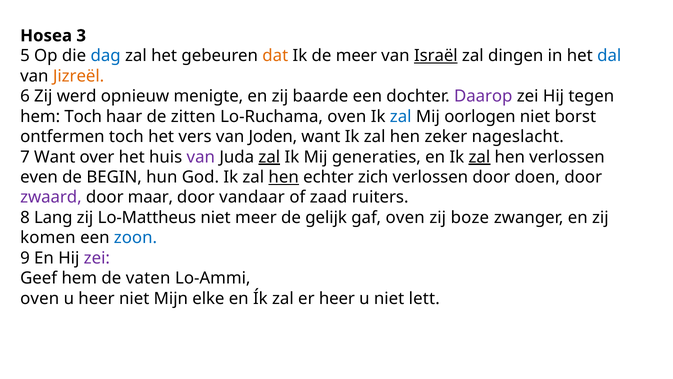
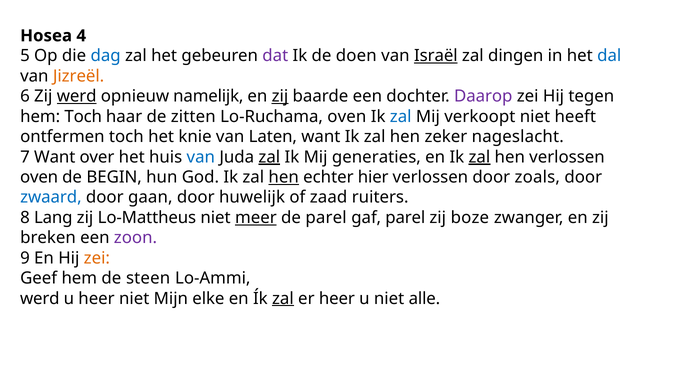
3: 3 -> 4
dat colour: orange -> purple
de meer: meer -> doen
werd at (77, 96) underline: none -> present
menigte: menigte -> namelijk
zij at (280, 96) underline: none -> present
oorlogen: oorlogen -> verkoopt
borst: borst -> heeft
vers: vers -> knie
Joden: Joden -> Laten
van at (201, 157) colour: purple -> blue
even at (39, 177): even -> oven
zich: zich -> hier
doen: doen -> zoals
zwaard colour: purple -> blue
maar: maar -> gaan
vandaar: vandaar -> huwelijk
meer at (256, 217) underline: none -> present
de gelijk: gelijk -> parel
gaf oven: oven -> parel
komen: komen -> breken
zoon colour: blue -> purple
zei at (97, 258) colour: purple -> orange
vaten: vaten -> steen
oven at (40, 298): oven -> werd
zal at (283, 298) underline: none -> present
lett: lett -> alle
